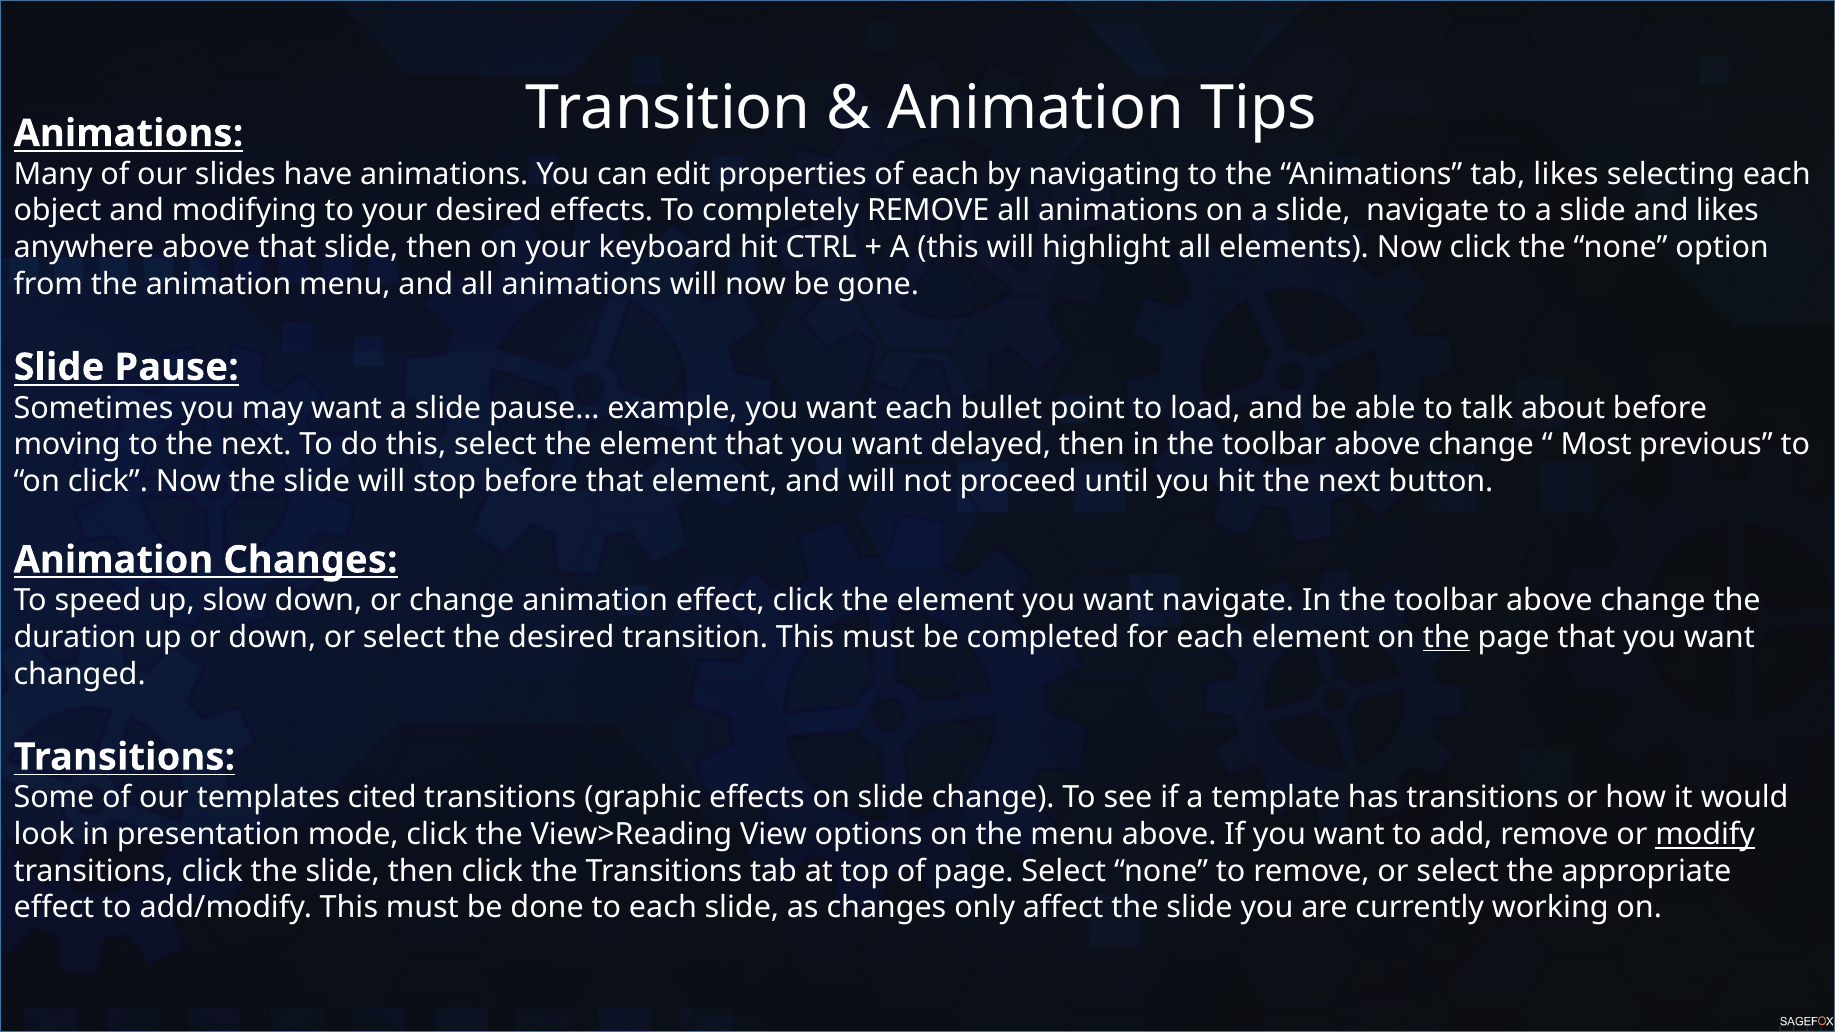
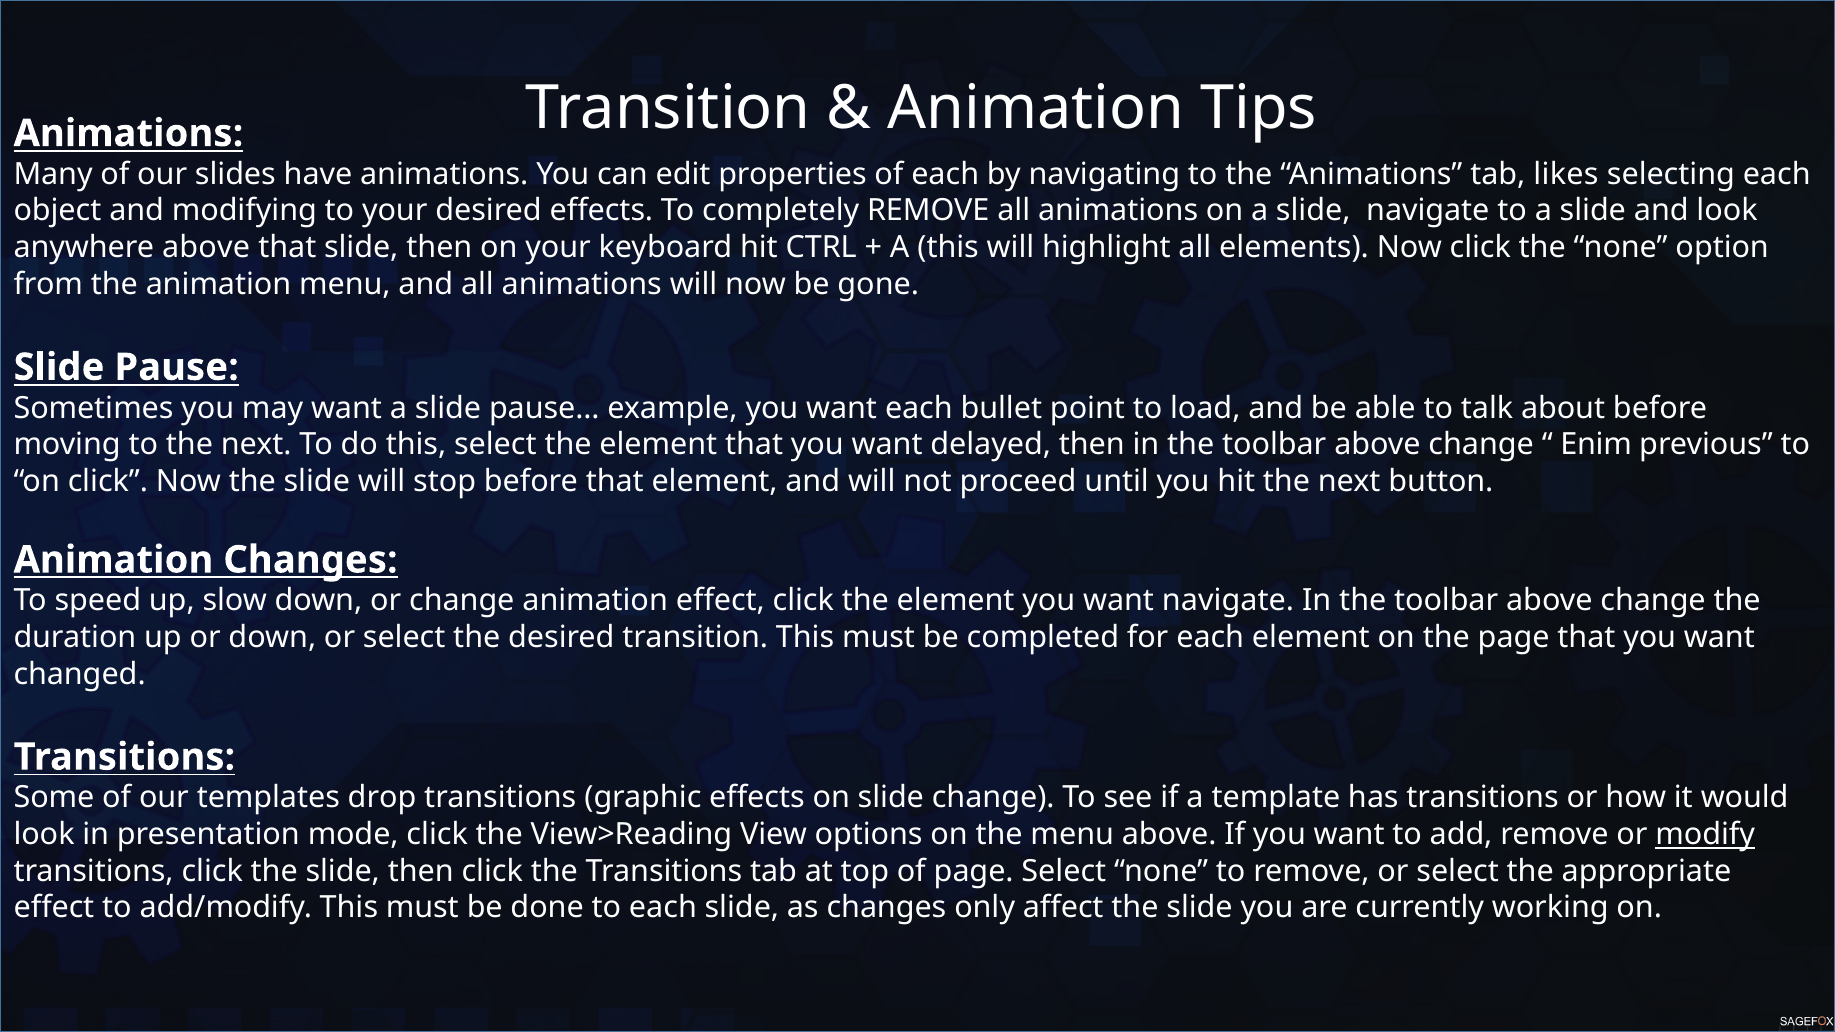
and likes: likes -> look
Most: Most -> Enim
the at (1446, 637) underline: present -> none
cited: cited -> drop
